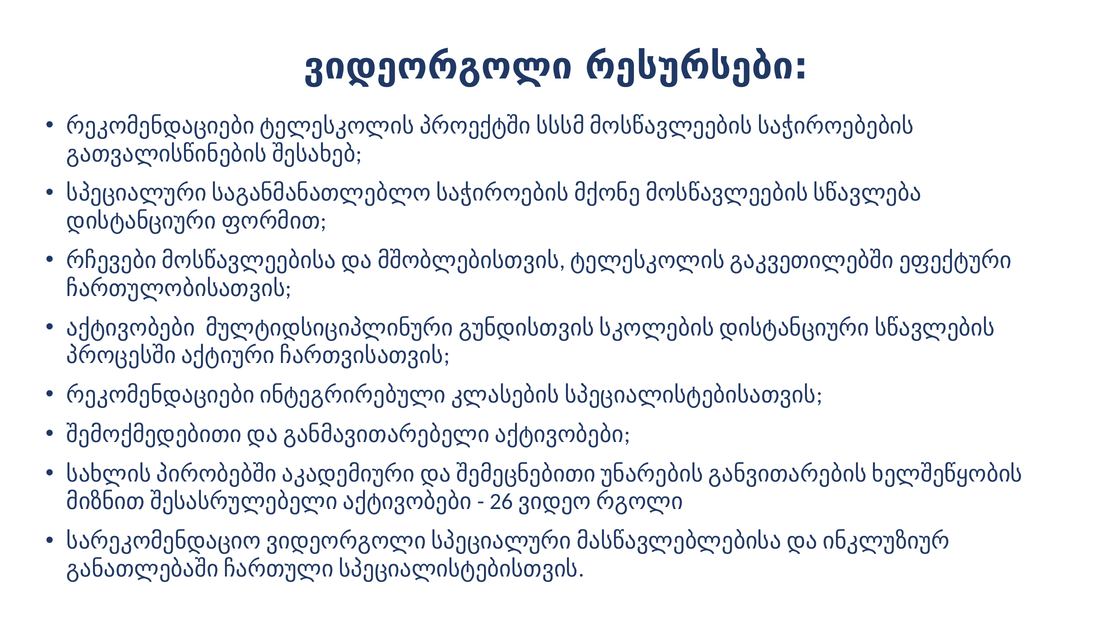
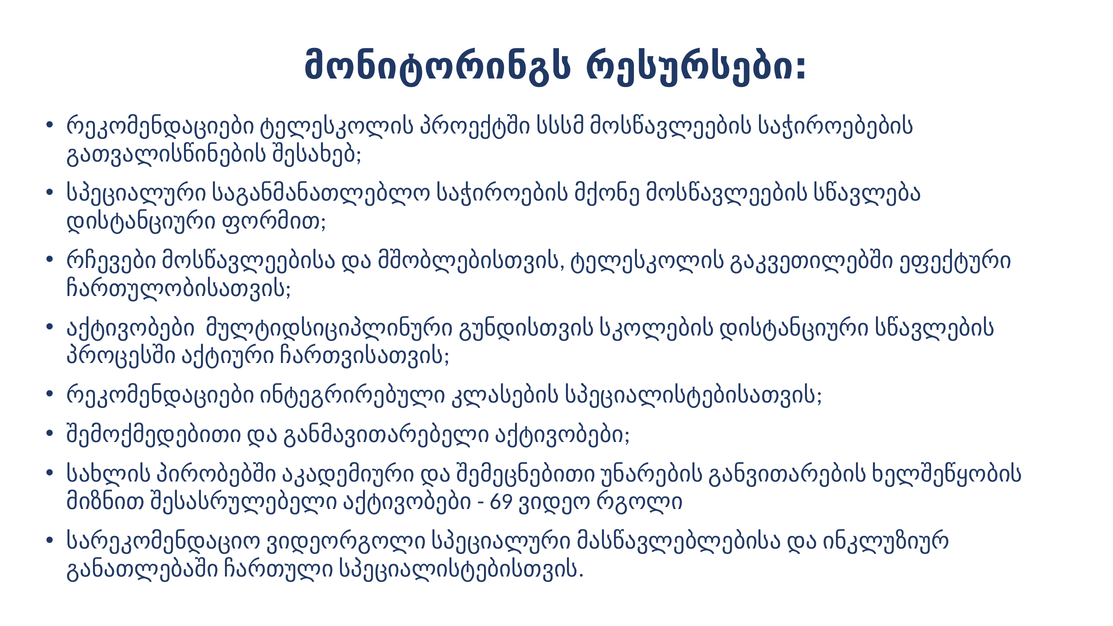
ვიდეორგოლი at (438, 66): ვიდეორგოლი -> მონიტორინგს
26: 26 -> 69
